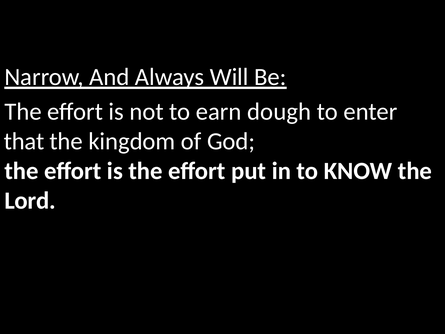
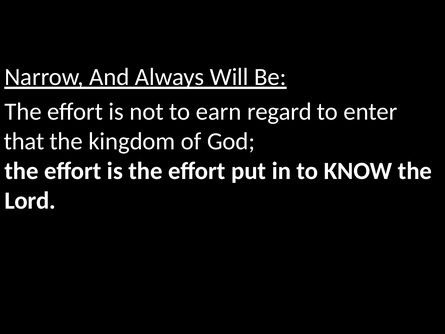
dough: dough -> regard
